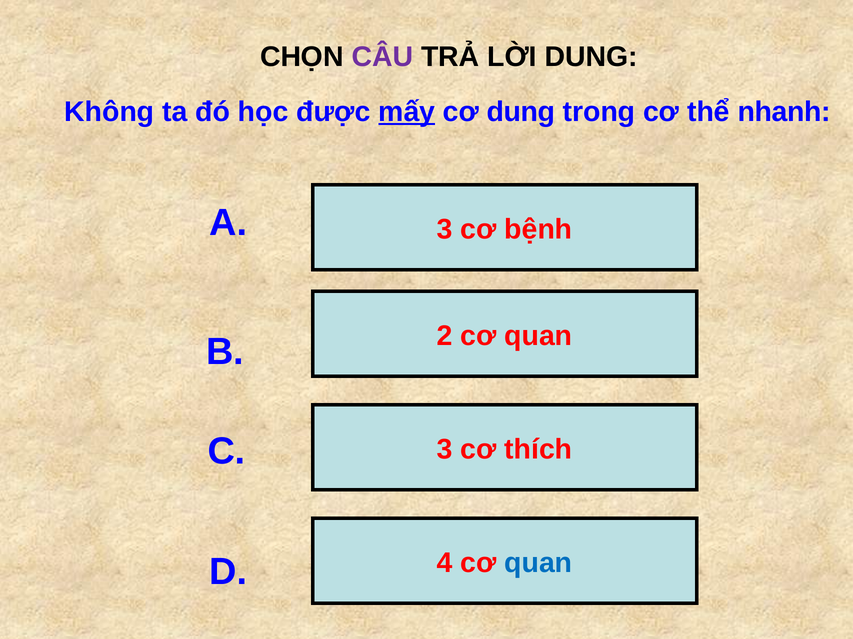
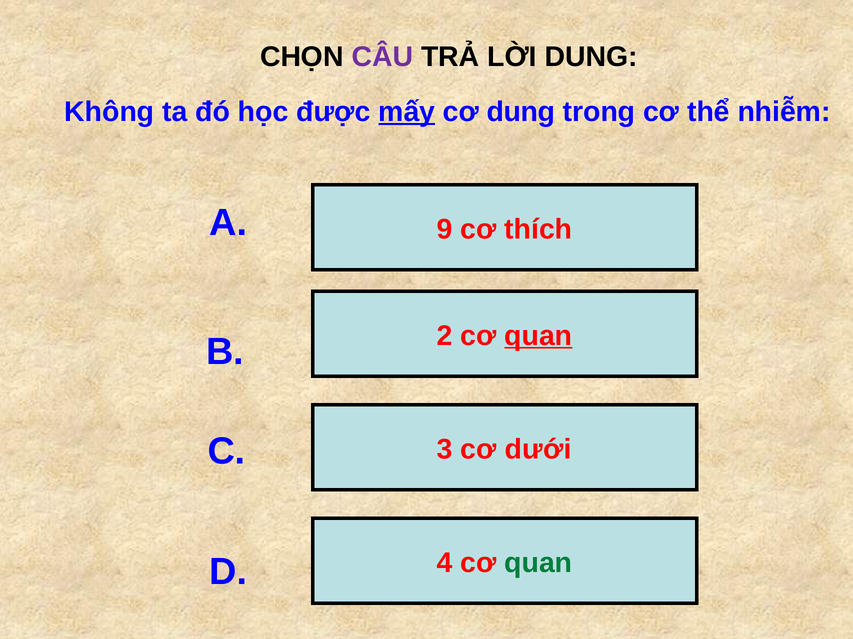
nhanh: nhanh -> nhiễm
A 3: 3 -> 9
bệnh: bệnh -> thích
quan at (538, 336) underline: none -> present
thích: thích -> dưới
quan at (538, 564) colour: blue -> green
